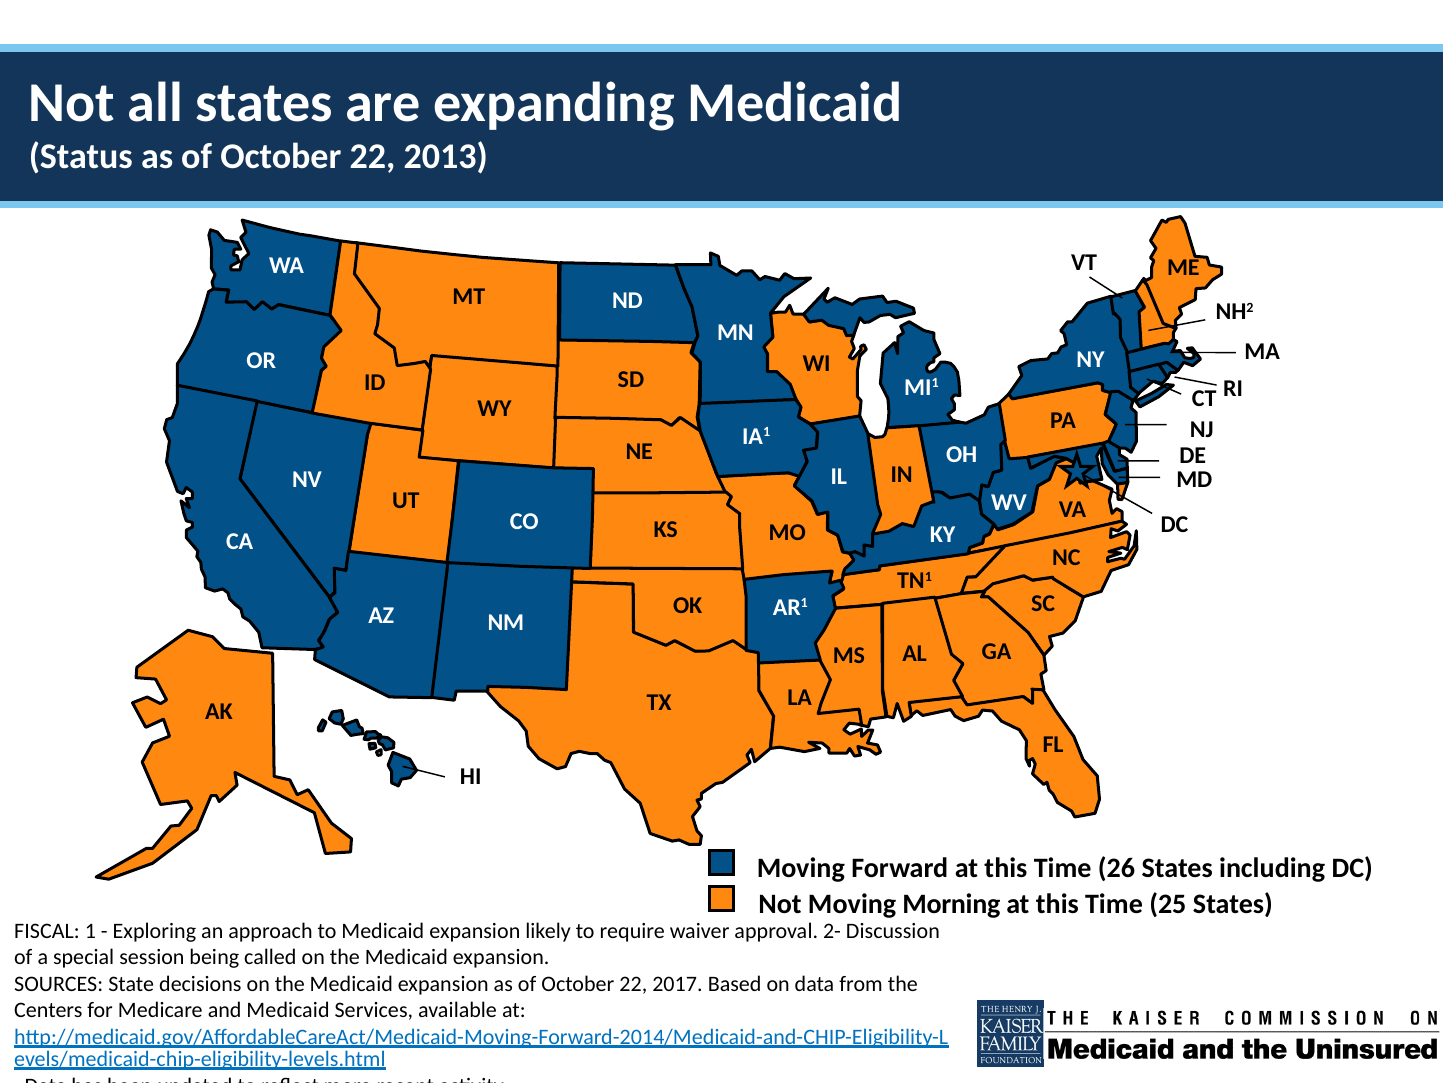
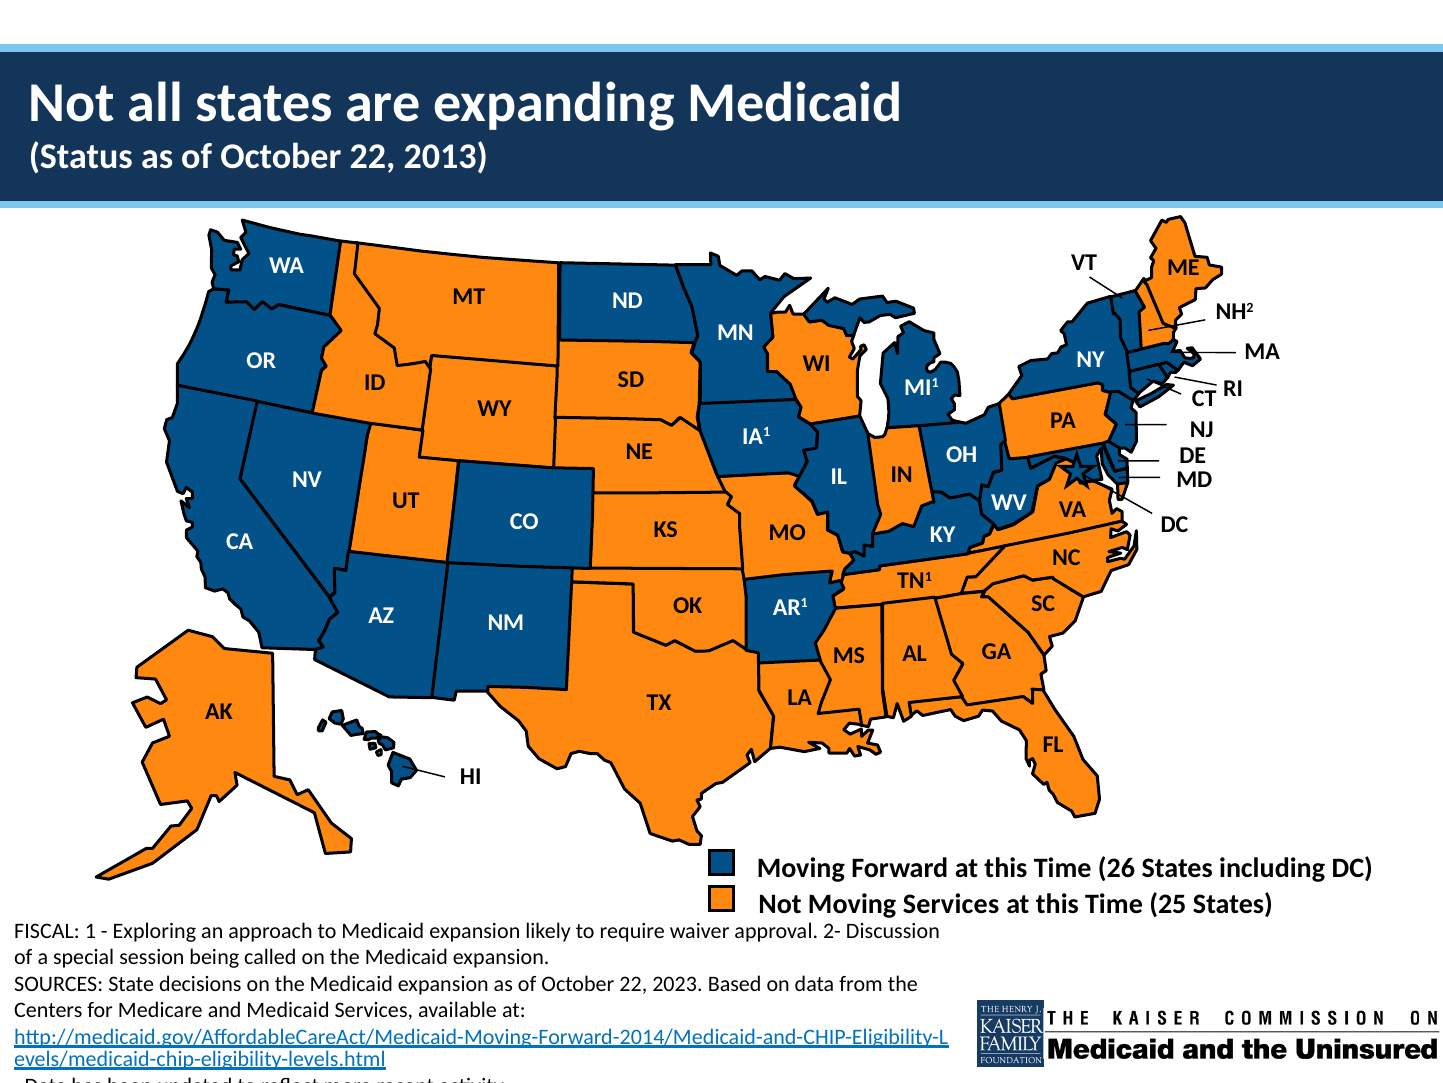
Moving Morning: Morning -> Services
2017: 2017 -> 2023
